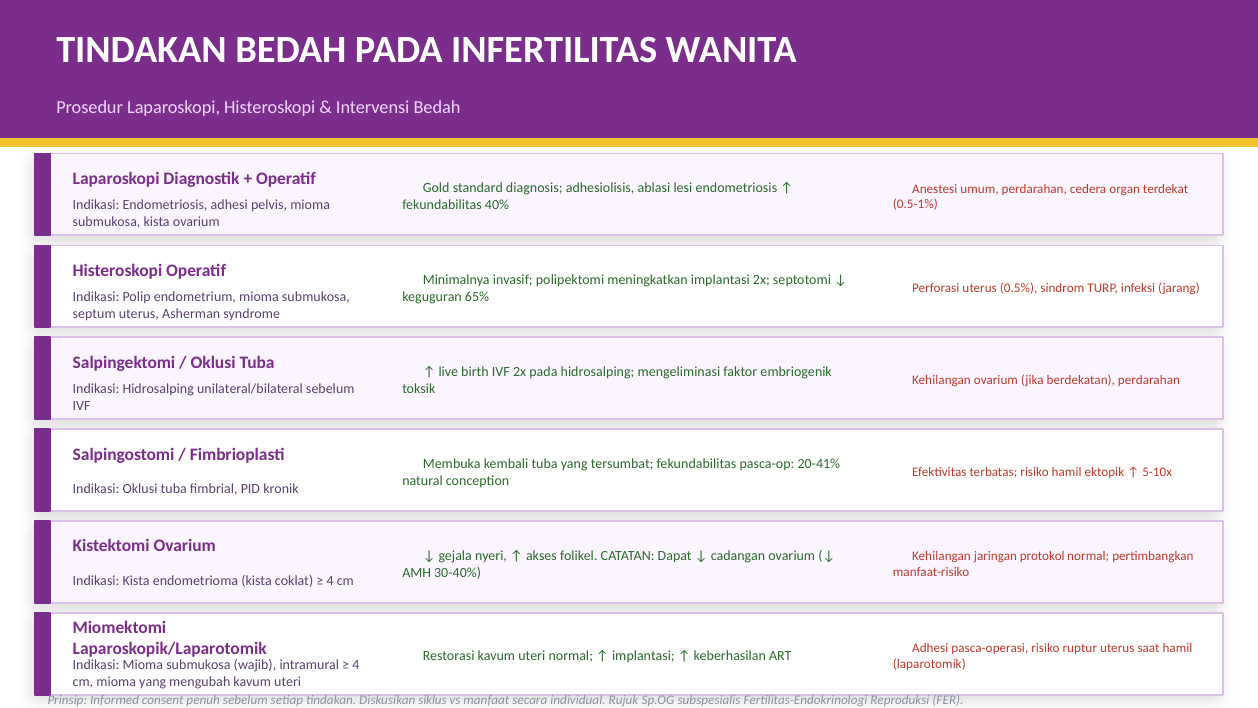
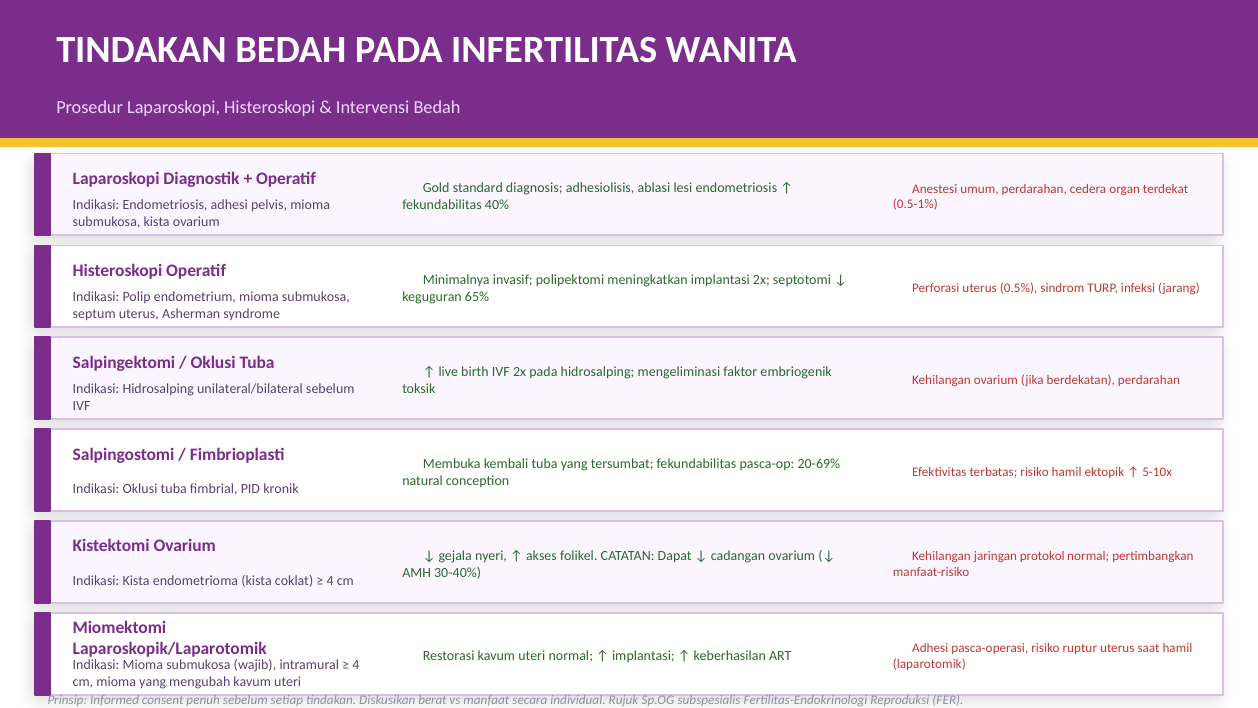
20-41%: 20-41% -> 20-69%
siklus: siklus -> berat
